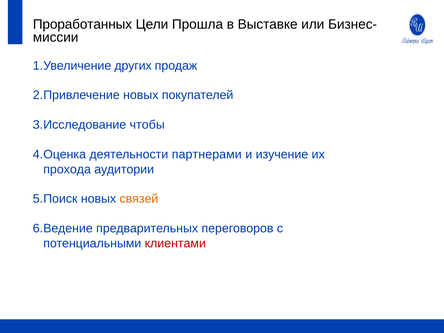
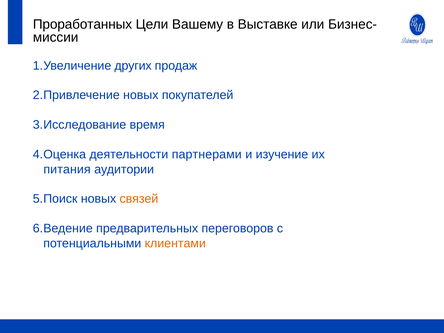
Прошла: Прошла -> Вашему
чтобы: чтобы -> время
прохода: прохода -> питания
клиентами colour: red -> orange
